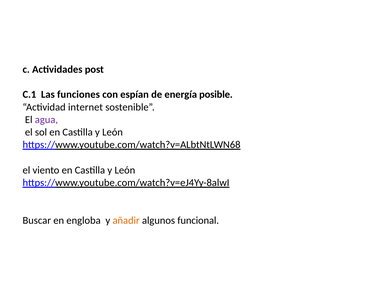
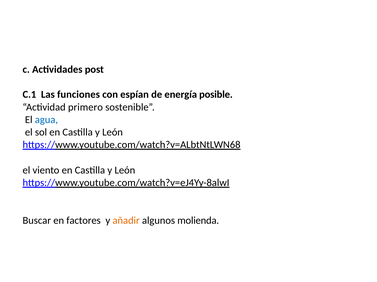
internet: internet -> primero
agua colour: purple -> blue
engloba: engloba -> factores
funcional: funcional -> molienda
